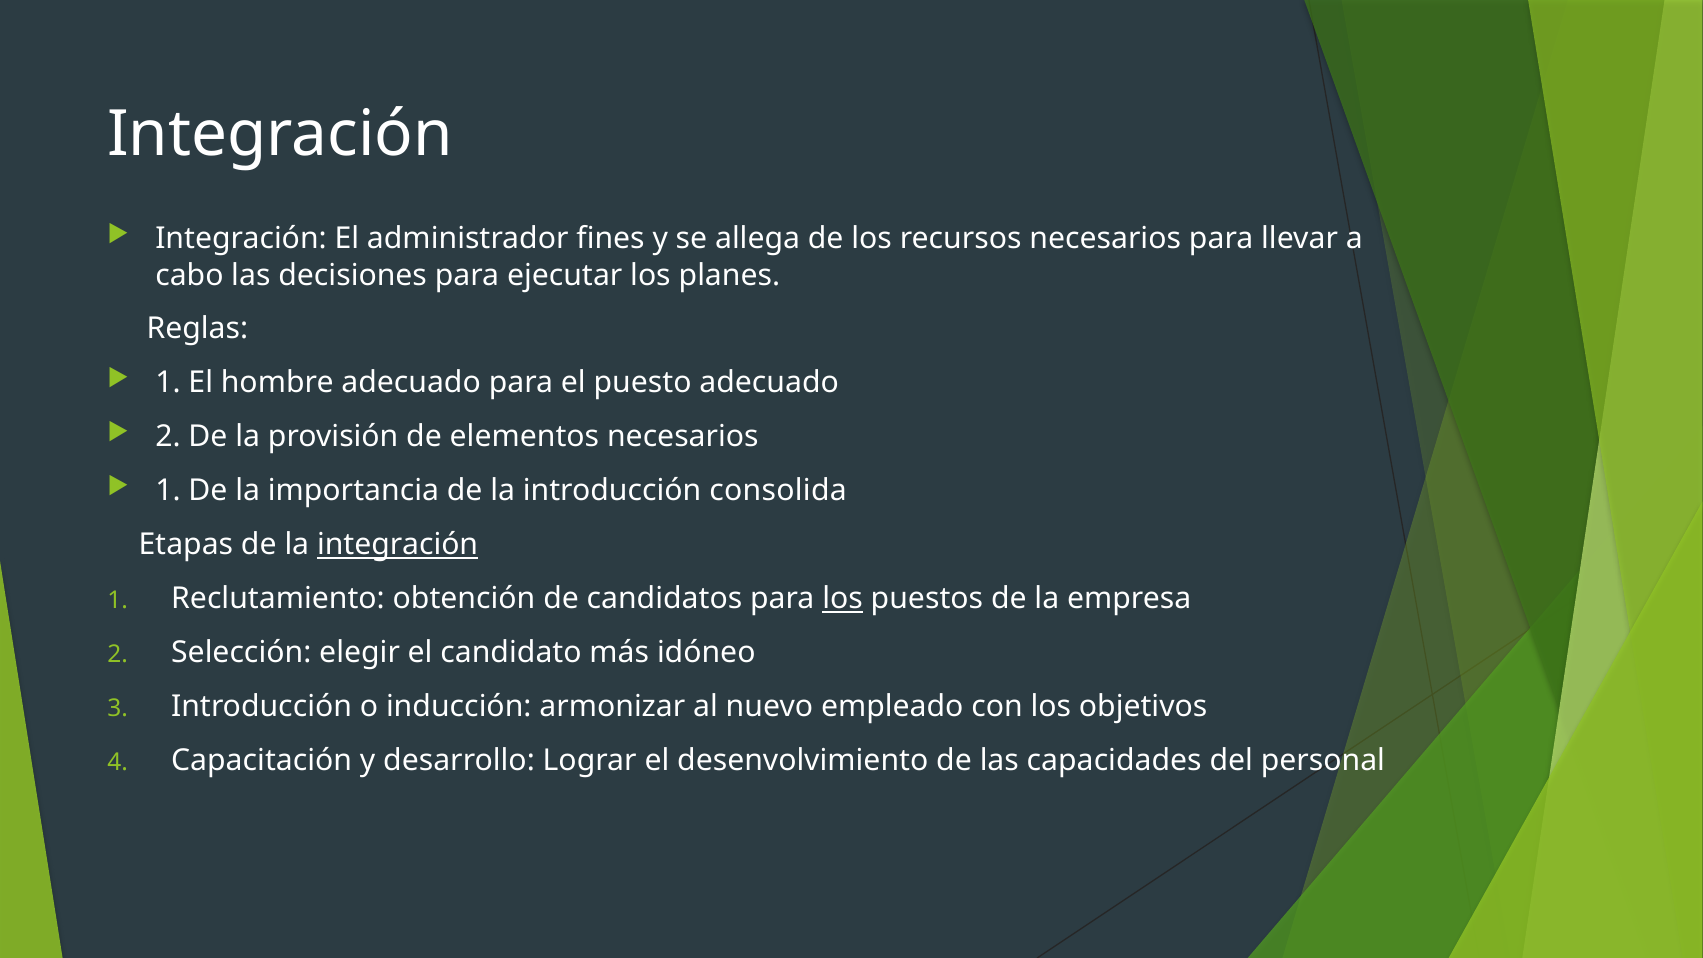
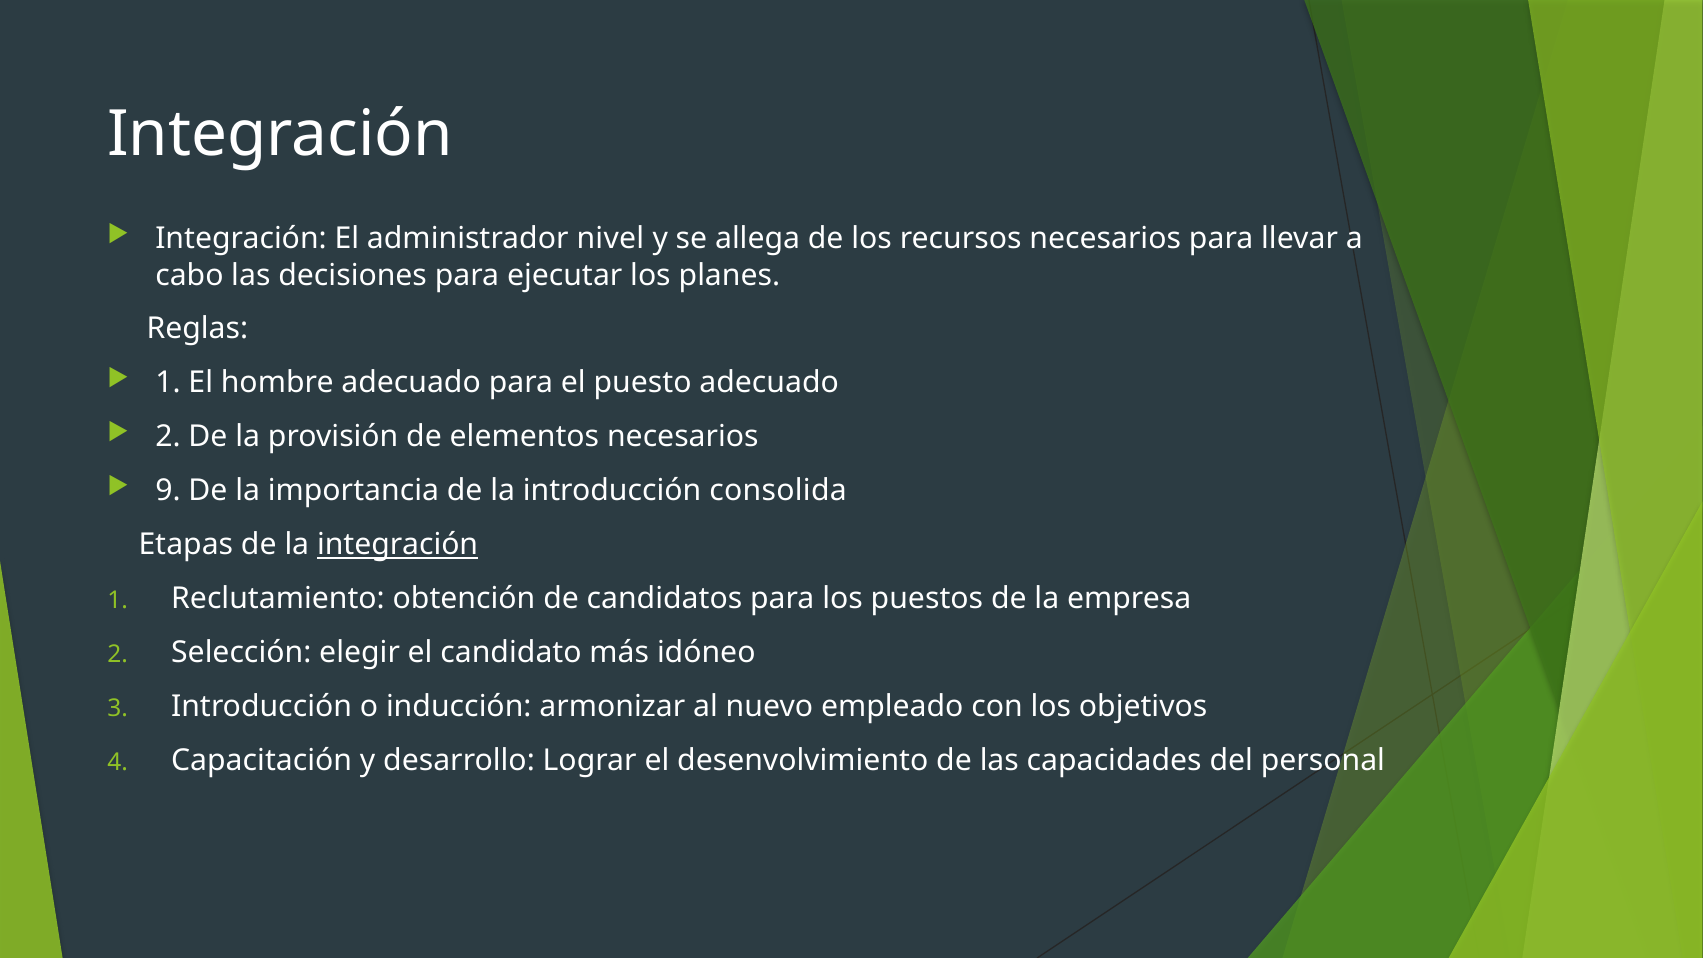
fines: fines -> nivel
1 at (168, 491): 1 -> 9
los at (843, 599) underline: present -> none
